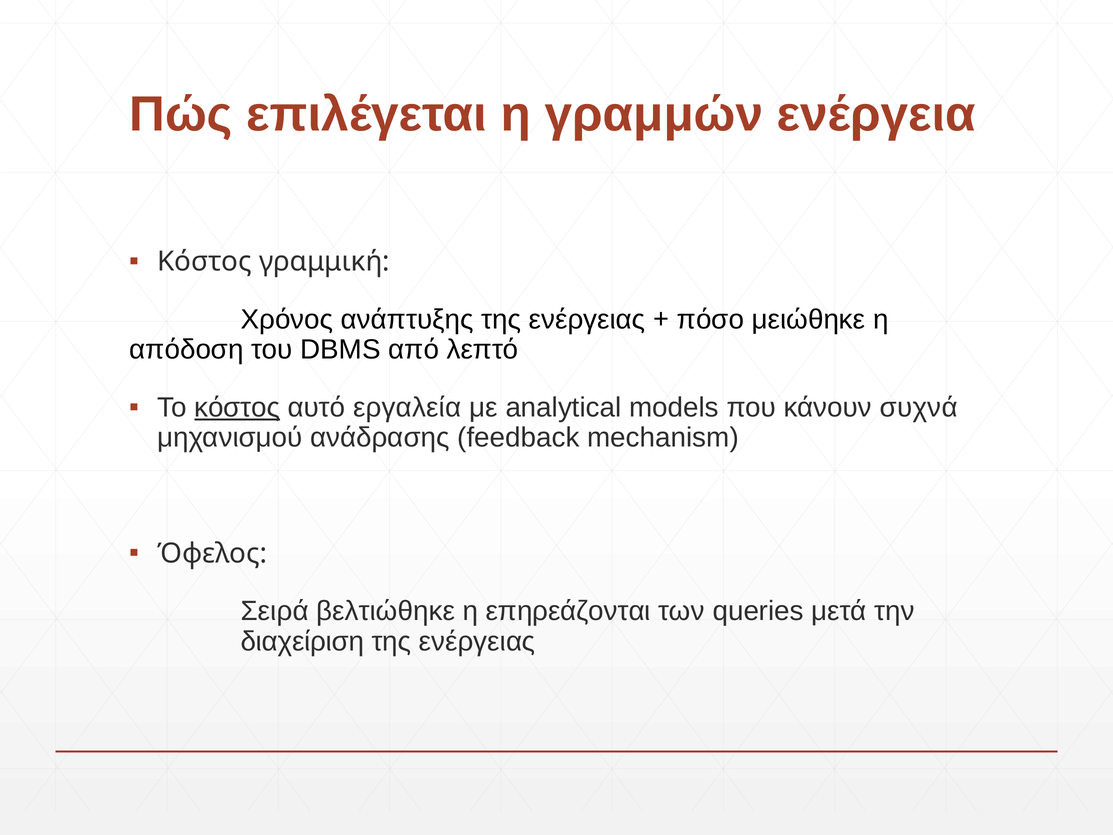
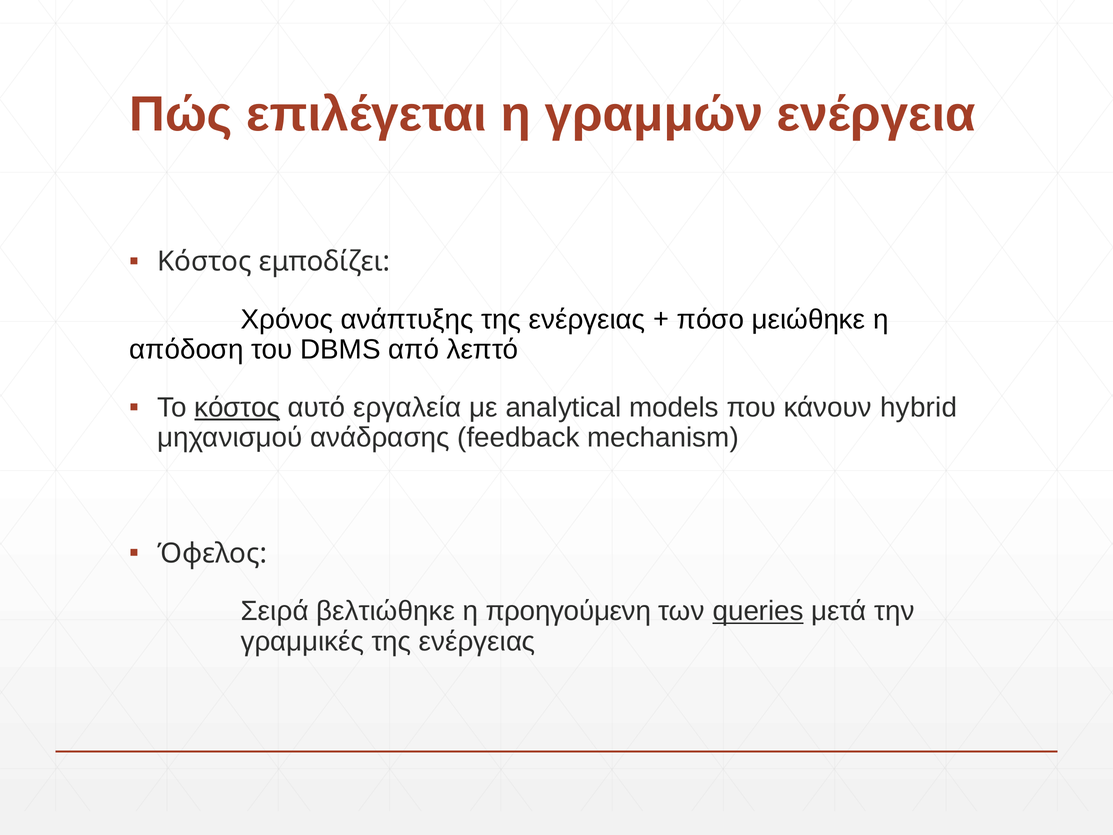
γραμμική: γραμμική -> εμποδίζει
συχνά: συχνά -> hybrid
επηρεάζονται: επηρεάζονται -> προηγούμενη
queries underline: none -> present
διαχείριση: διαχείριση -> γραμμικές
